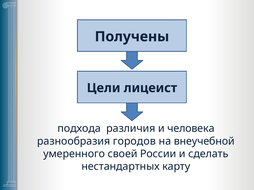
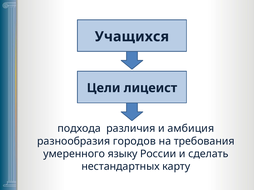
Получены: Получены -> Учащихся
человека: человека -> амбиция
внеучебной: внеучебной -> требования
своей: своей -> языку
